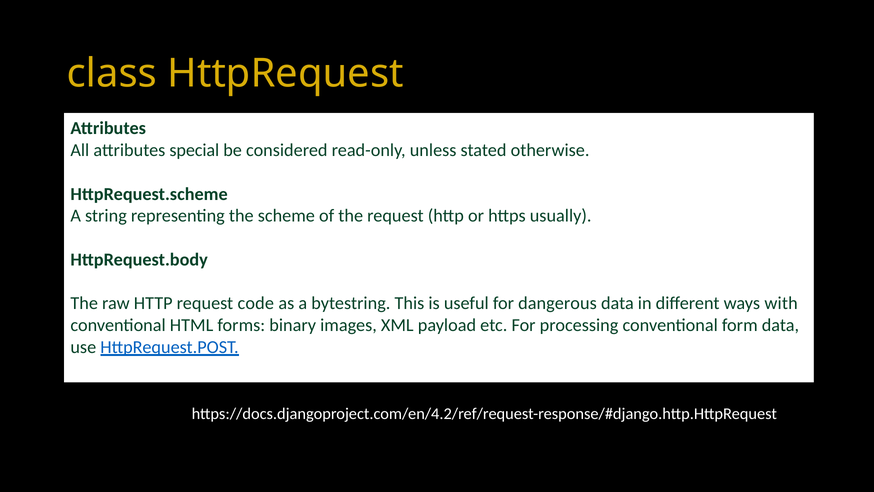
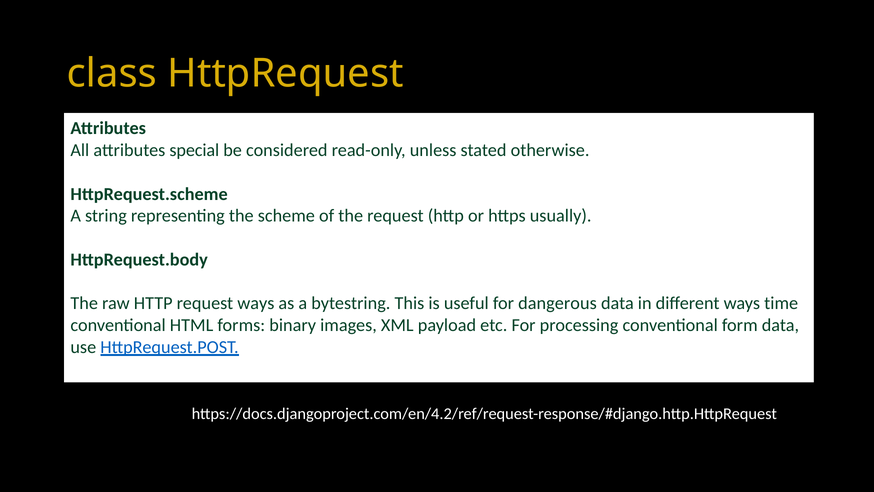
request code: code -> ways
with: with -> time
